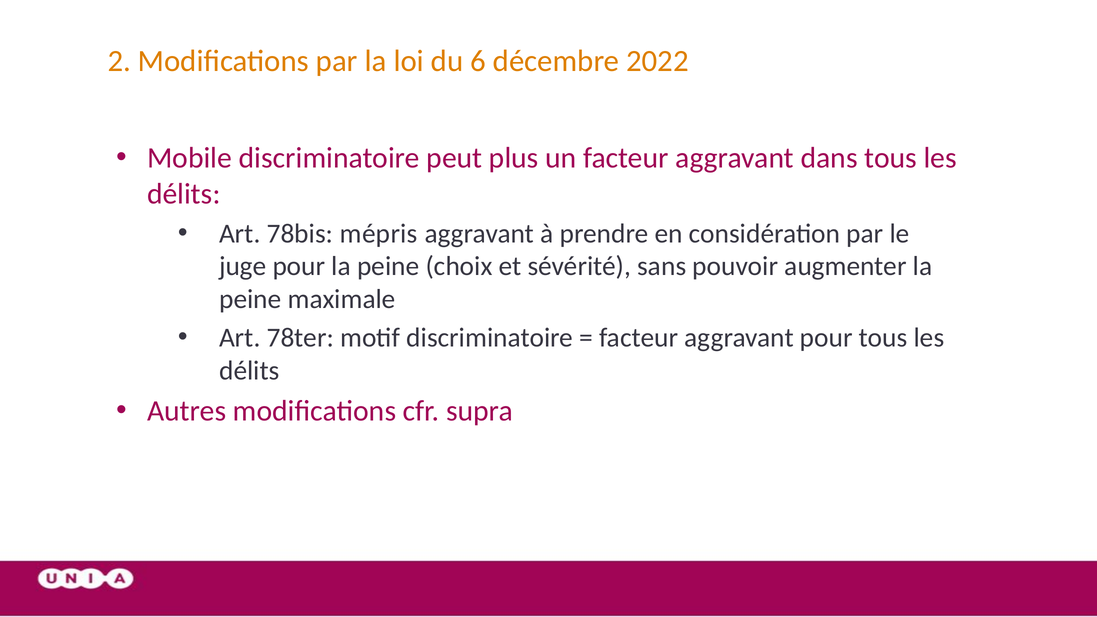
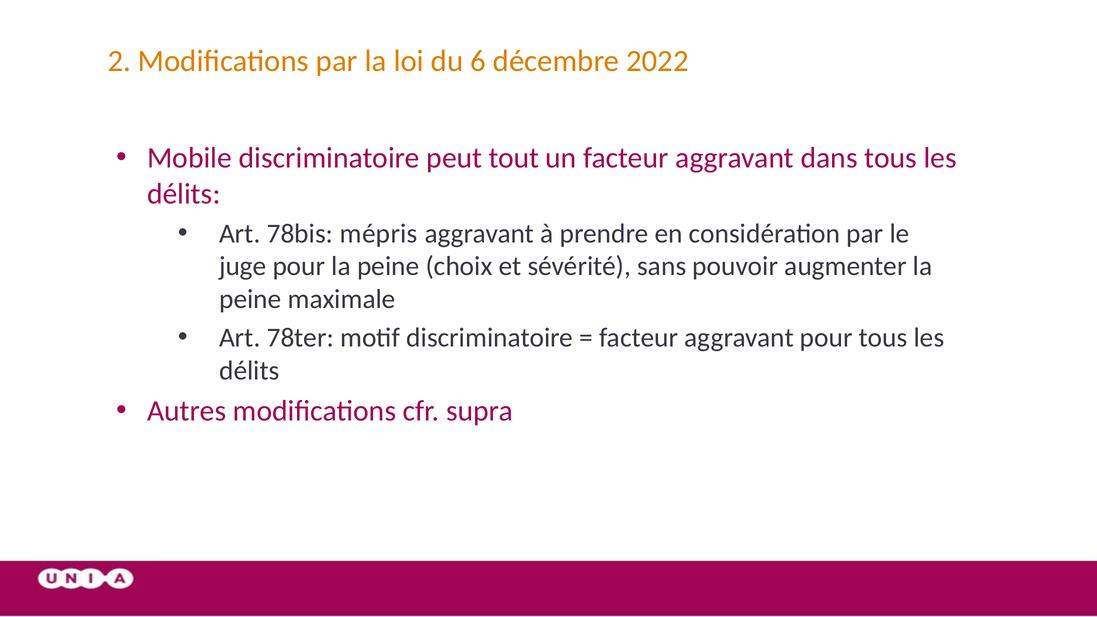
plus: plus -> tout
